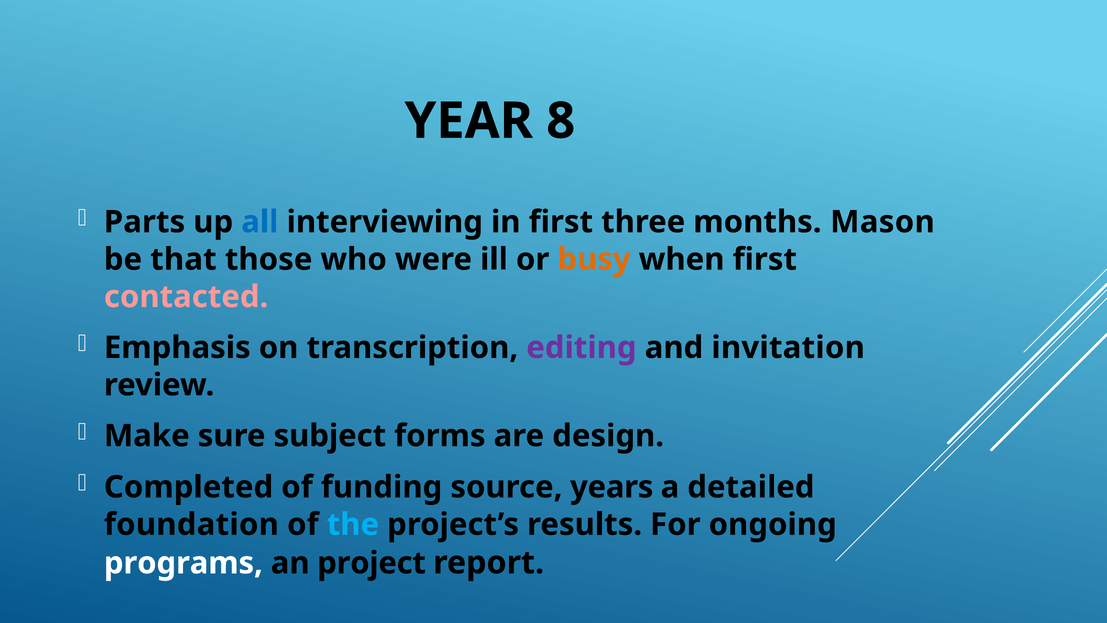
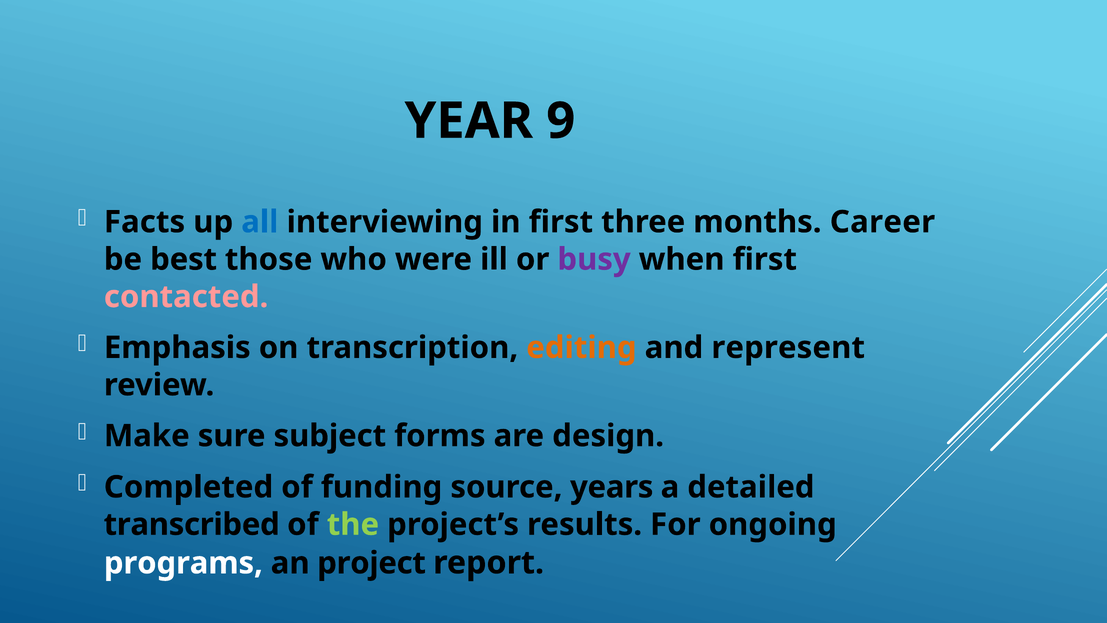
8: 8 -> 9
Parts: Parts -> Facts
Mason: Mason -> Career
that: that -> best
busy colour: orange -> purple
editing colour: purple -> orange
invitation: invitation -> represent
foundation: foundation -> transcribed
the colour: light blue -> light green
